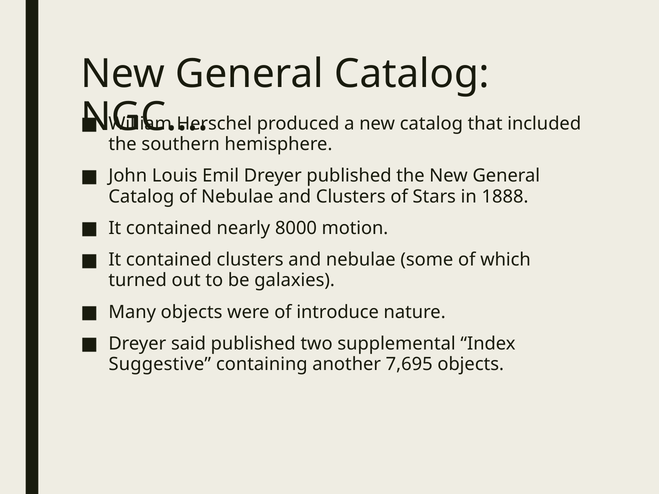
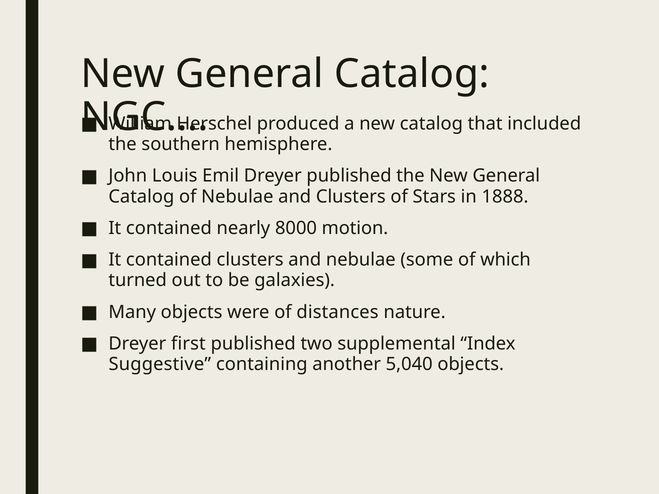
introduce: introduce -> distances
said: said -> first
7,695: 7,695 -> 5,040
